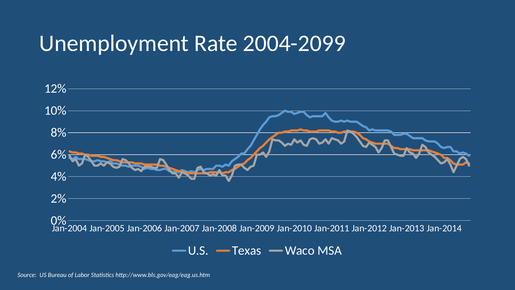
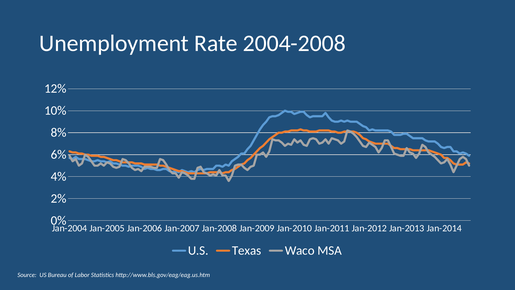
2004-2099: 2004-2099 -> 2004-2008
